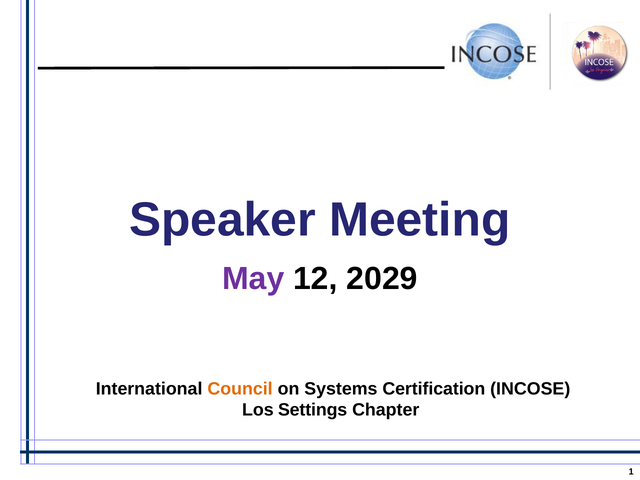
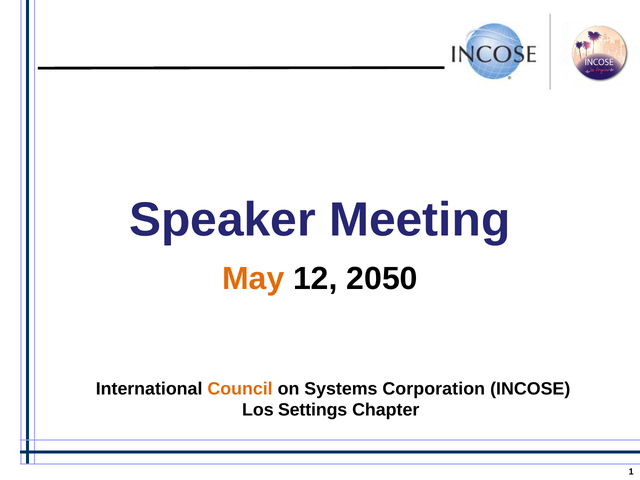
May colour: purple -> orange
2029: 2029 -> 2050
Certification: Certification -> Corporation
